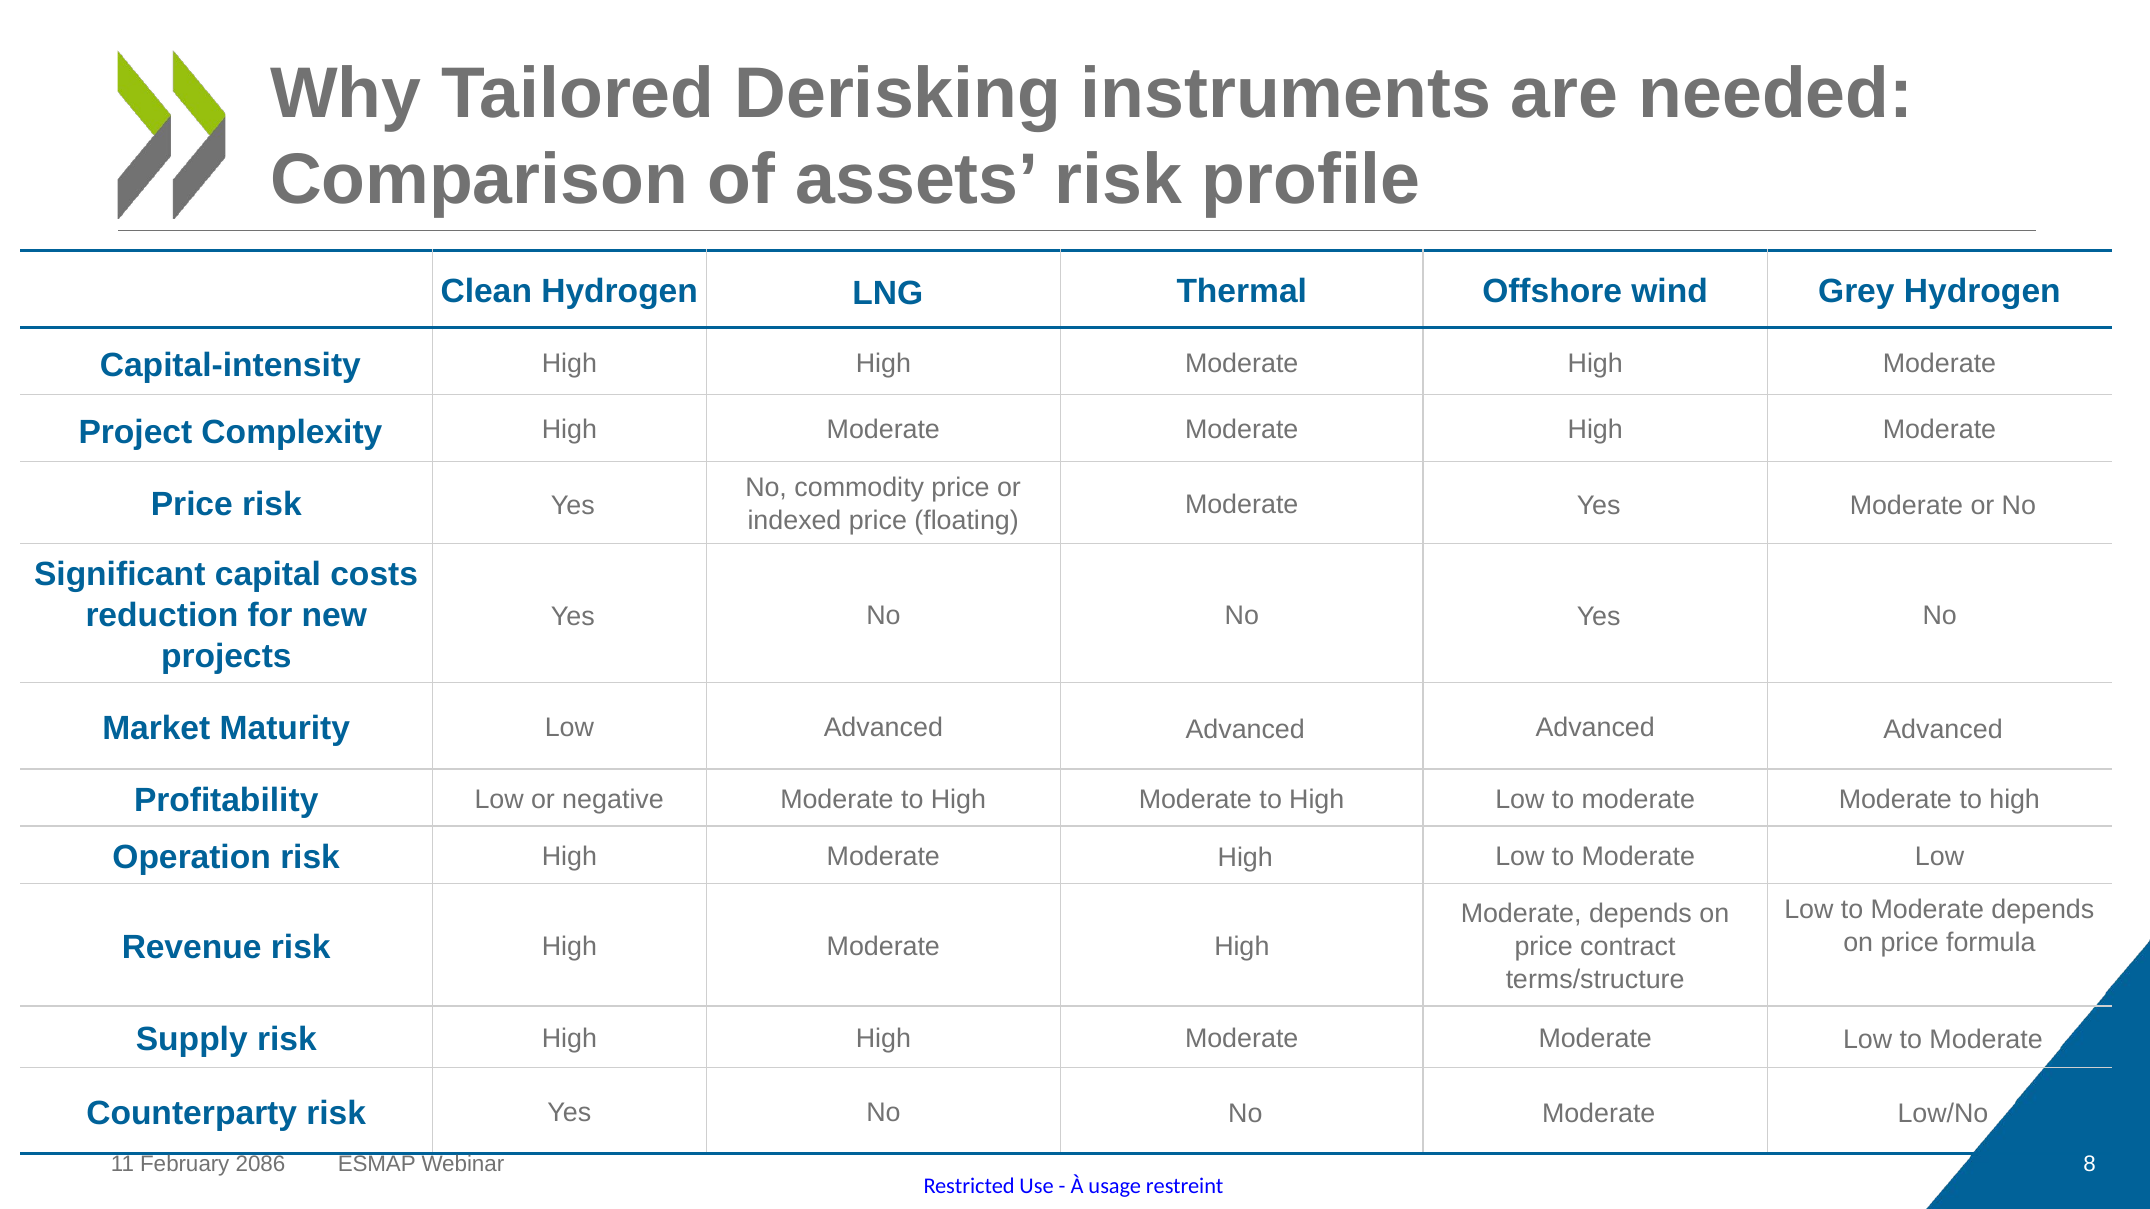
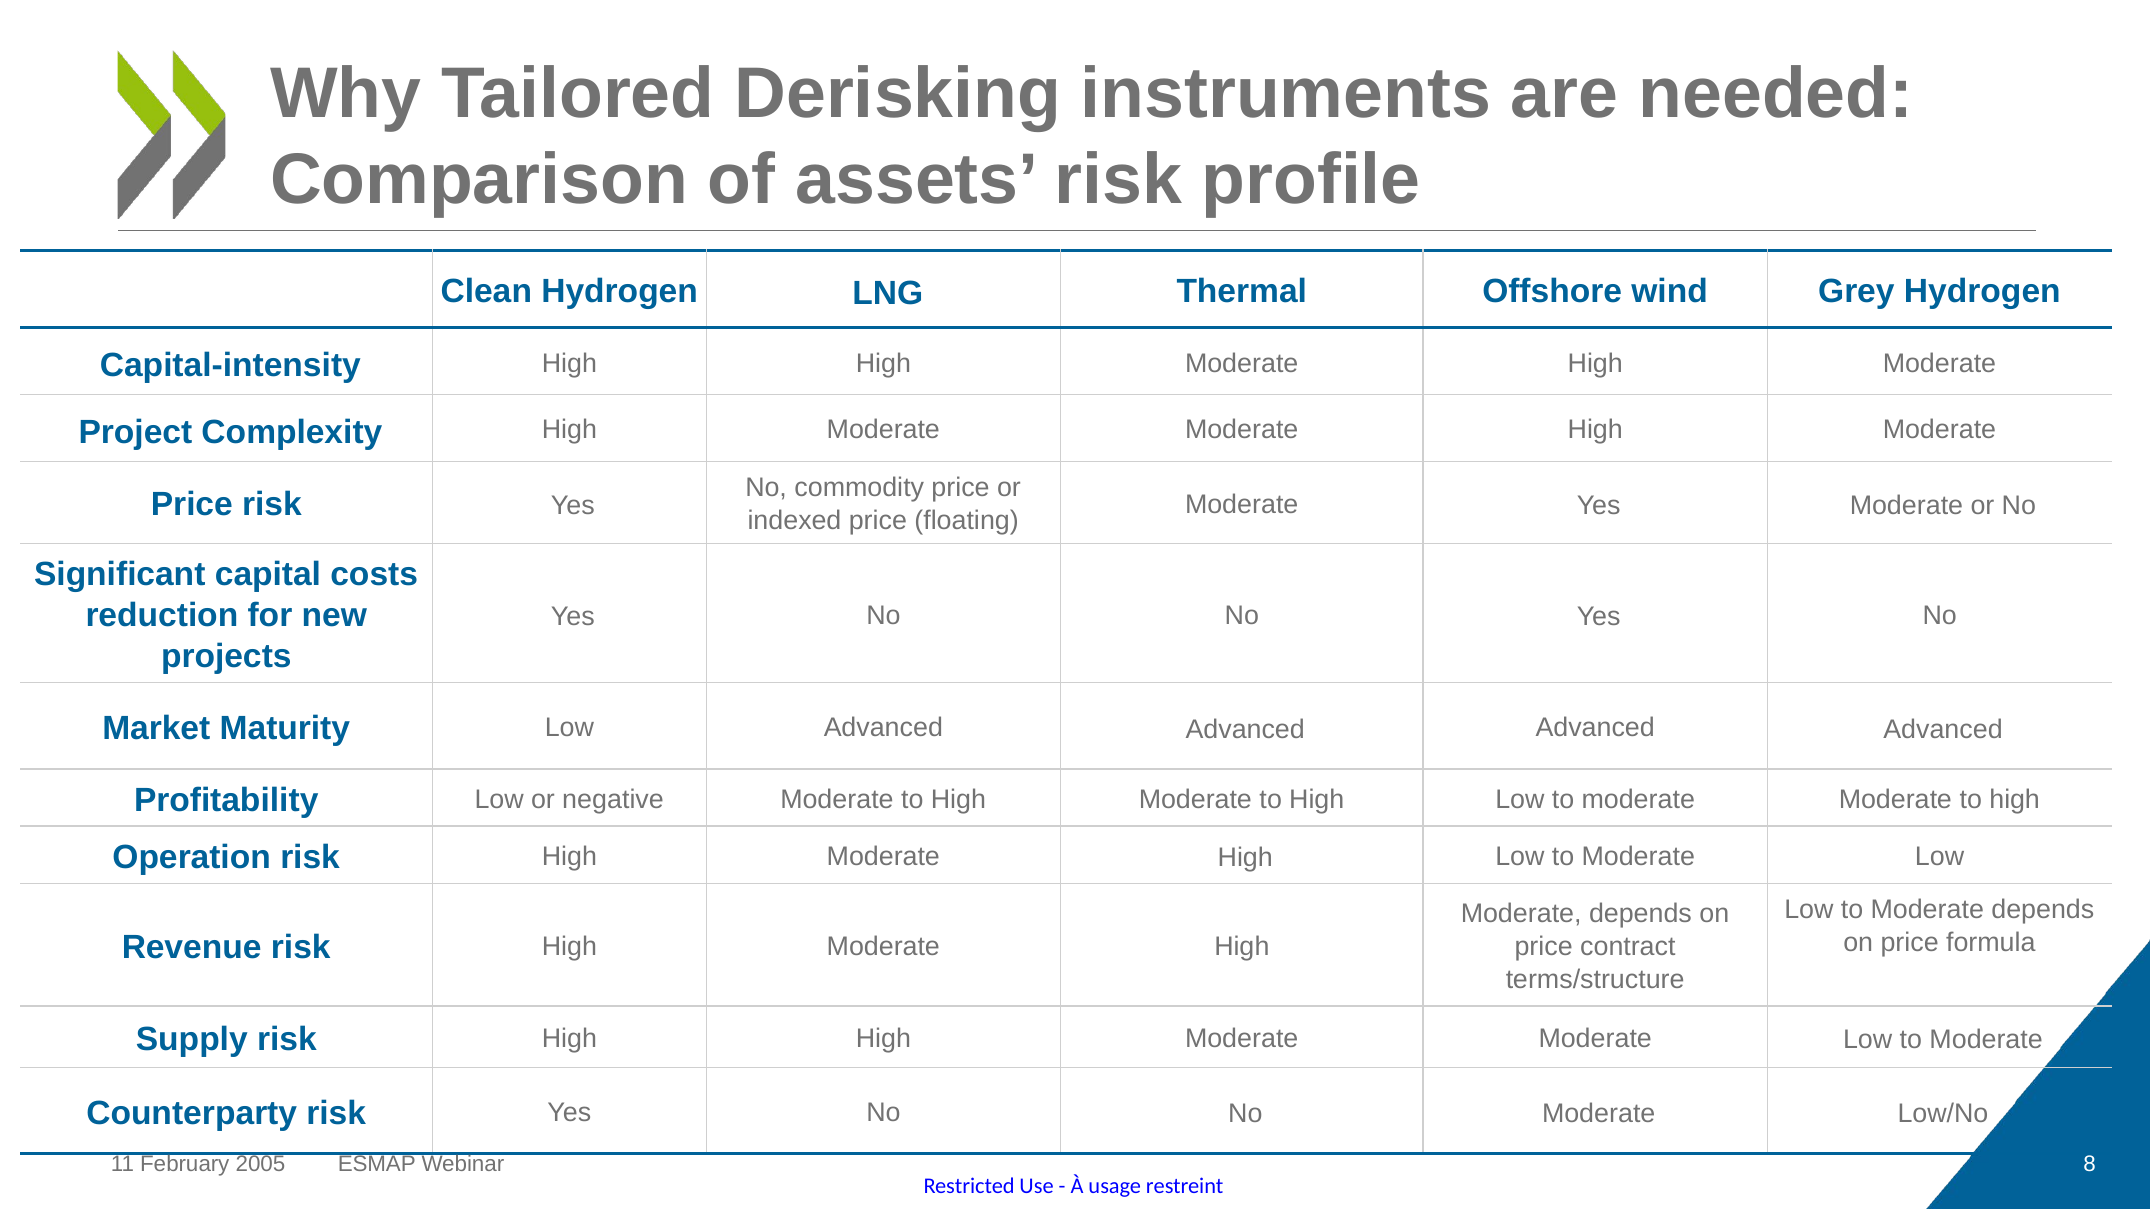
2086: 2086 -> 2005
